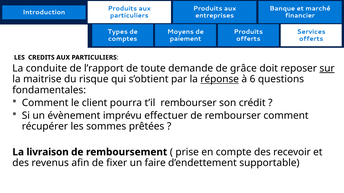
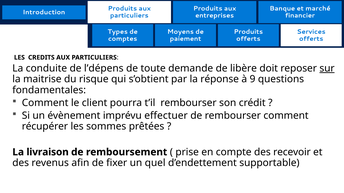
l’rapport: l’rapport -> l’dépens
grâce: grâce -> libère
réponse underline: present -> none
6: 6 -> 9
faire: faire -> quel
